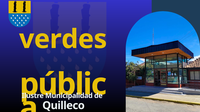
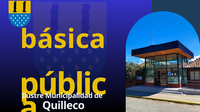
verdes: verdes -> básica
